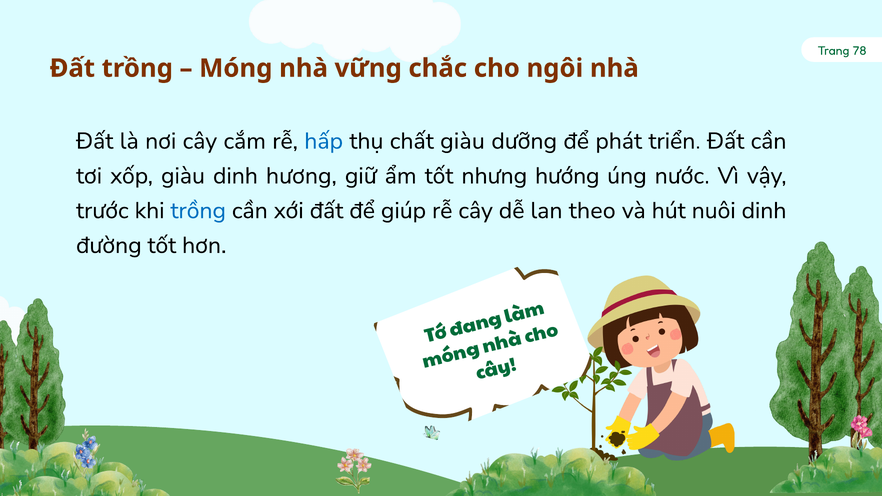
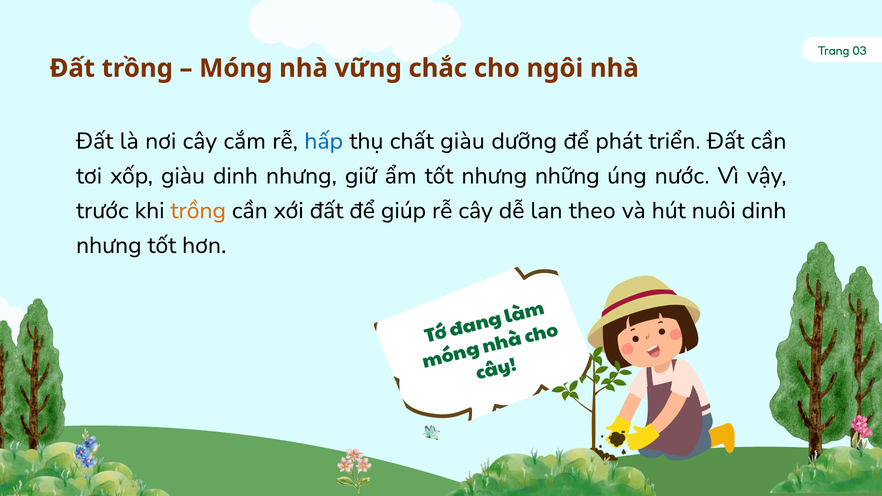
78: 78 -> 03
giàu dinh hương: hương -> nhưng
hướng: hướng -> những
trồng at (198, 211) colour: blue -> orange
đường at (109, 245): đường -> nhưng
